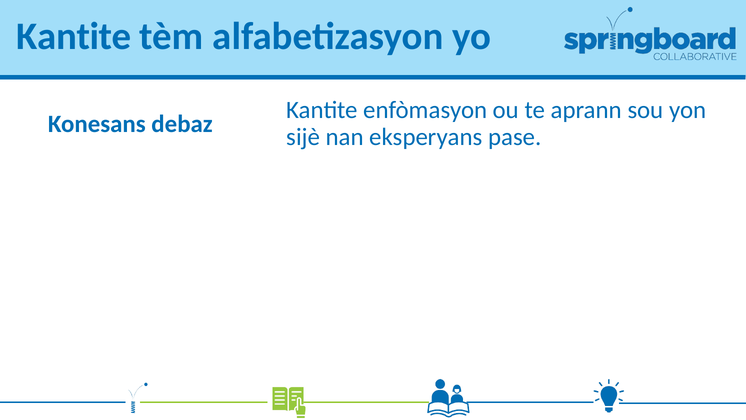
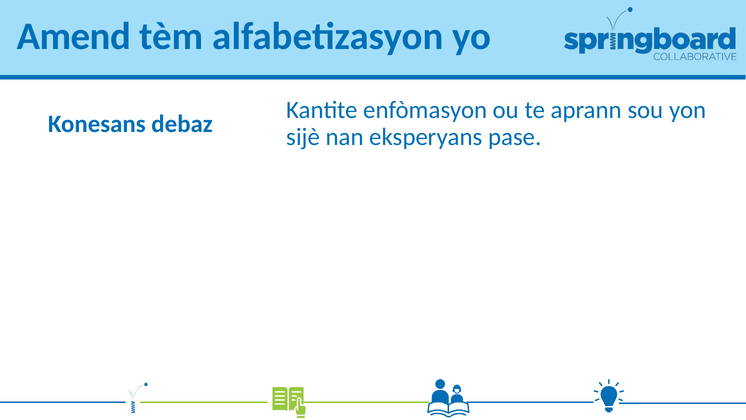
Kantite at (74, 36): Kantite -> Amend
